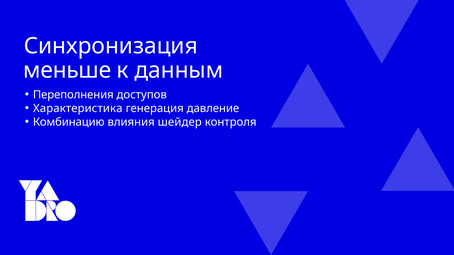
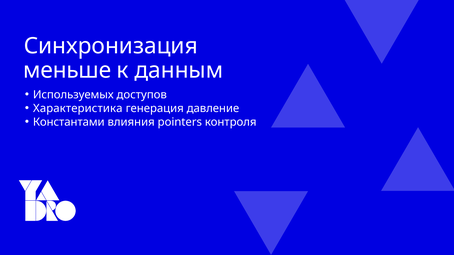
Переполнения: Переполнения -> Используемых
Комбинацию: Комбинацию -> Константами
шейдер: шейдер -> pointers
